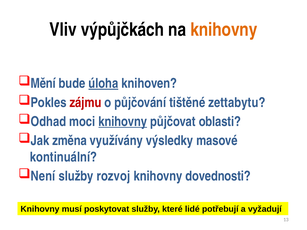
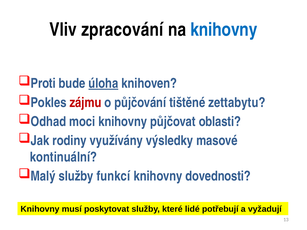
výpůjčkách: výpůjčkách -> zpracování
knihovny at (224, 30) colour: orange -> blue
Mění: Mění -> Proti
knihovny at (123, 122) underline: present -> none
změna: změna -> rodiny
Není: Není -> Malý
rozvoj: rozvoj -> funkcí
